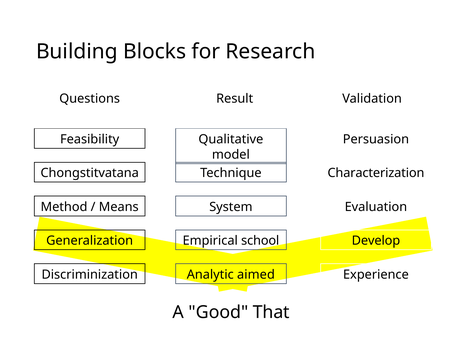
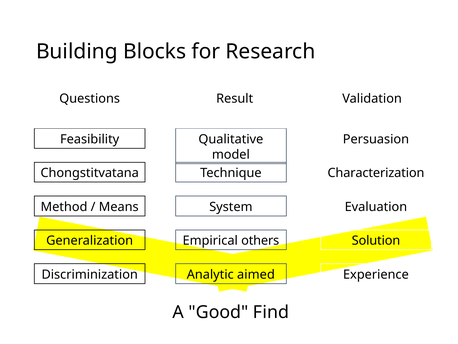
school: school -> others
Develop: Develop -> Solution
That: That -> Find
